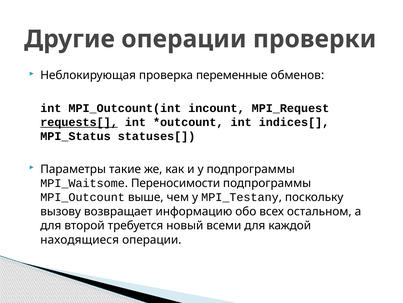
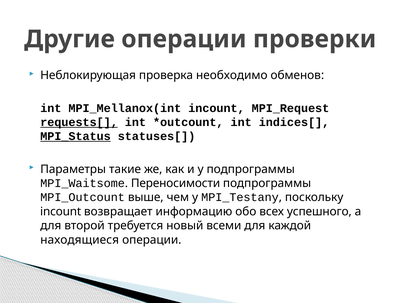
переменные: переменные -> необходимо
MPI_Outcount(int: MPI_Outcount(int -> MPI_Mellanox(int
MPI_Status underline: none -> present
вызову at (61, 211): вызову -> incount
остальном: остальном -> успешного
